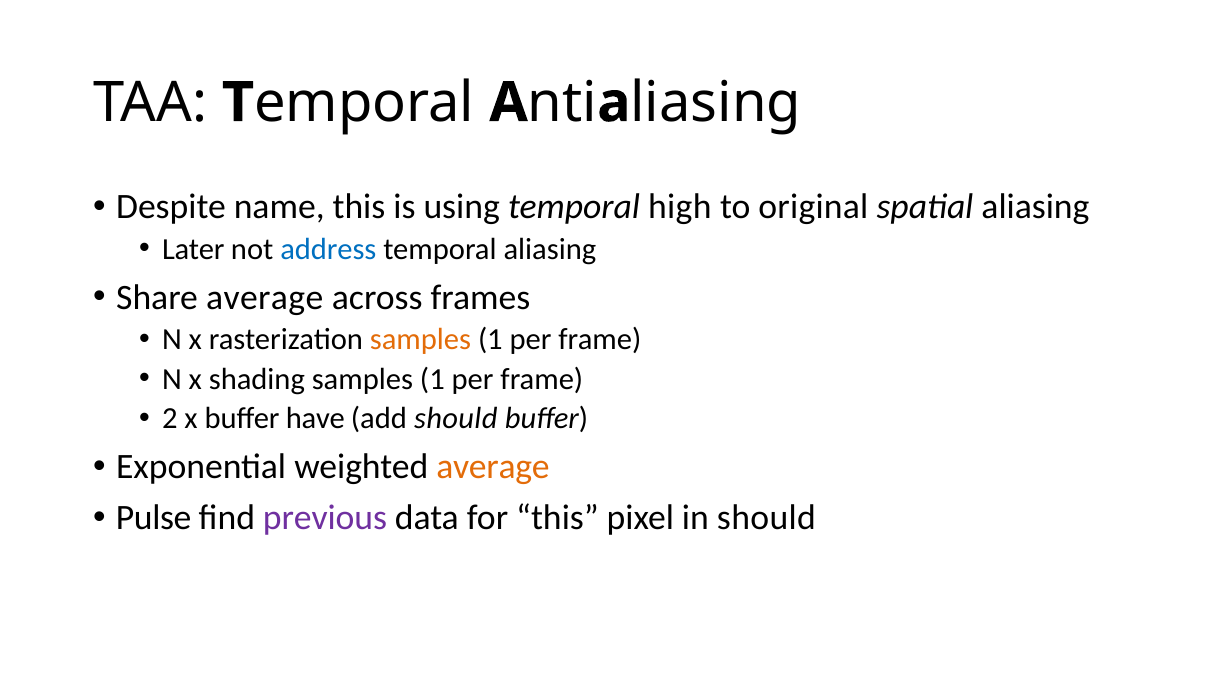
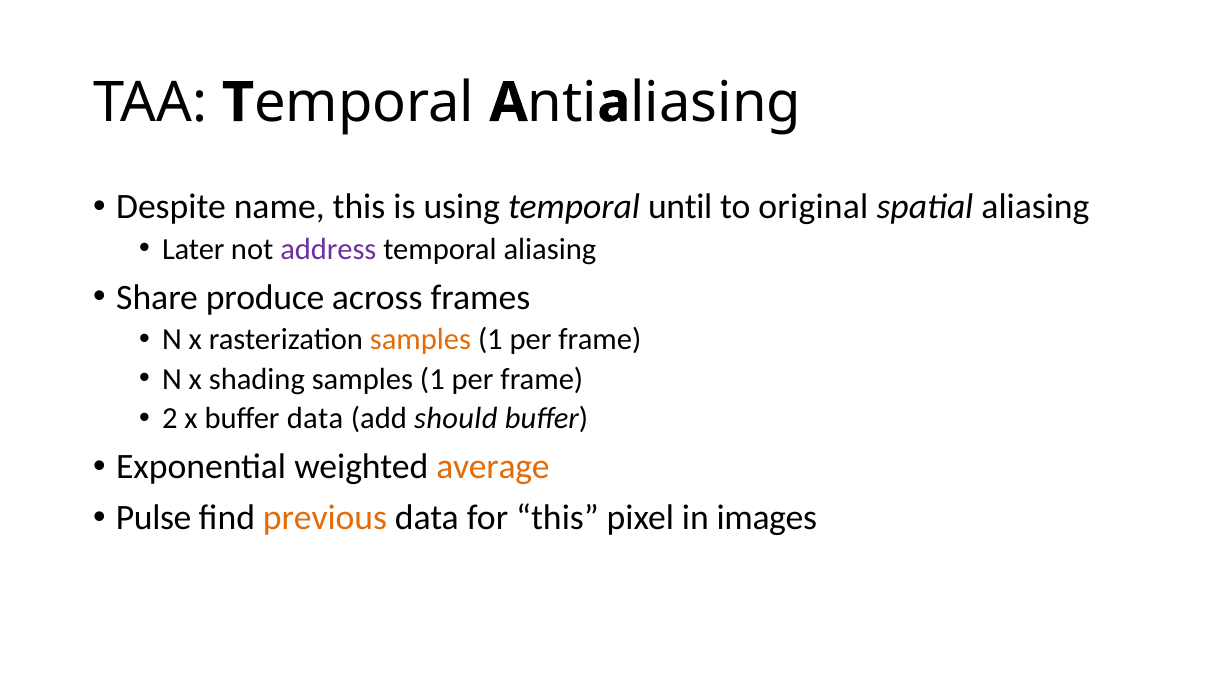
high: high -> until
address colour: blue -> purple
Share average: average -> produce
buffer have: have -> data
previous colour: purple -> orange
in should: should -> images
